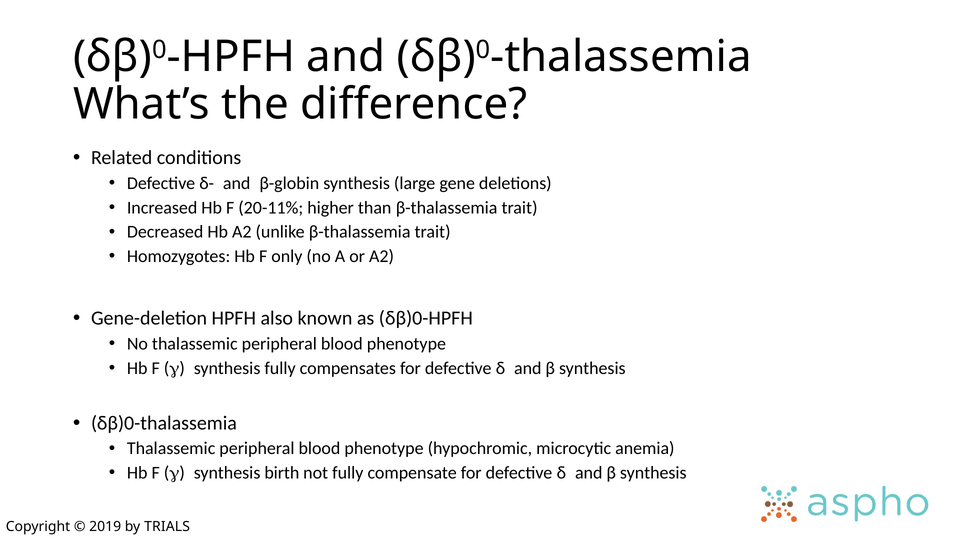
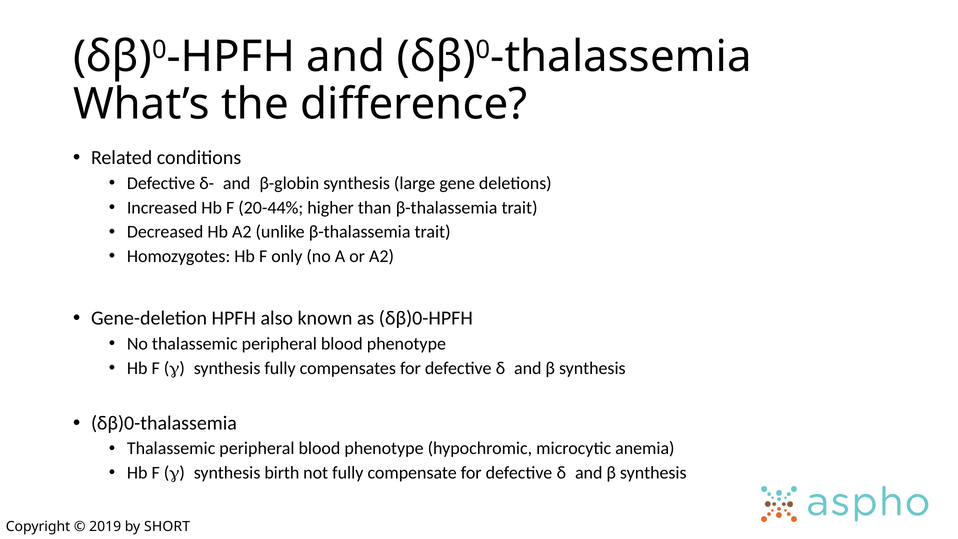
20-11%: 20-11% -> 20-44%
TRIALS: TRIALS -> SHORT
